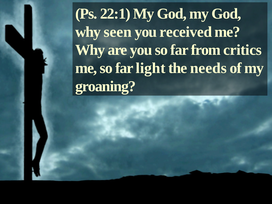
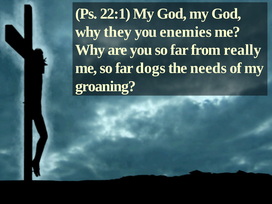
seen: seen -> they
received: received -> enemies
critics: critics -> really
light: light -> dogs
